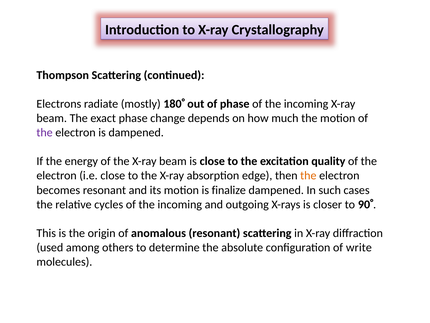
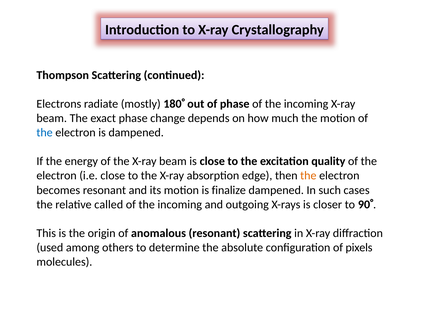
the at (45, 132) colour: purple -> blue
cycles: cycles -> called
write: write -> pixels
